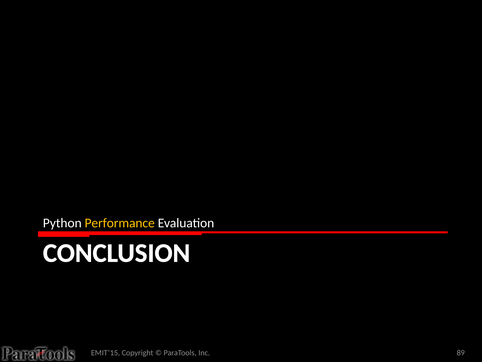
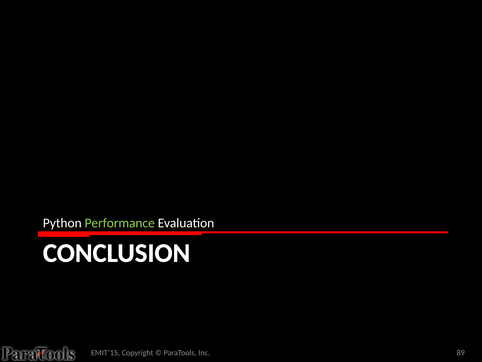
Performance colour: yellow -> light green
